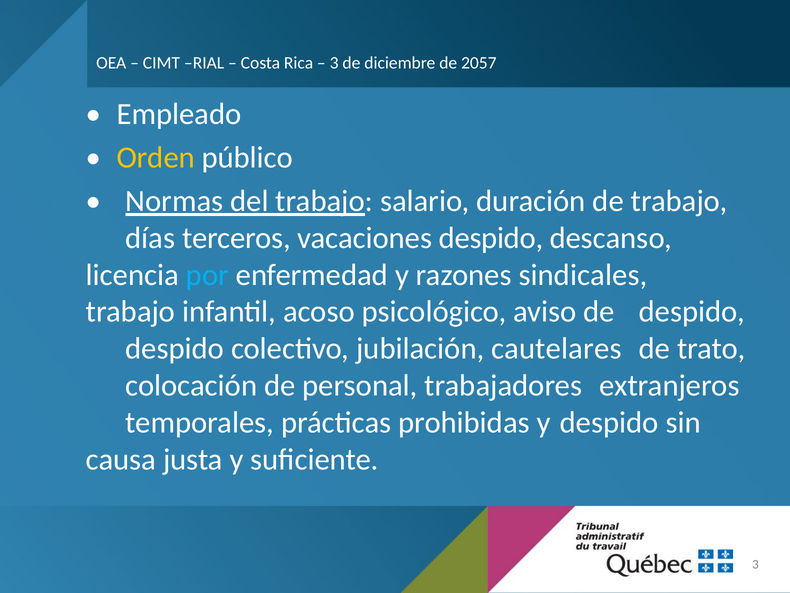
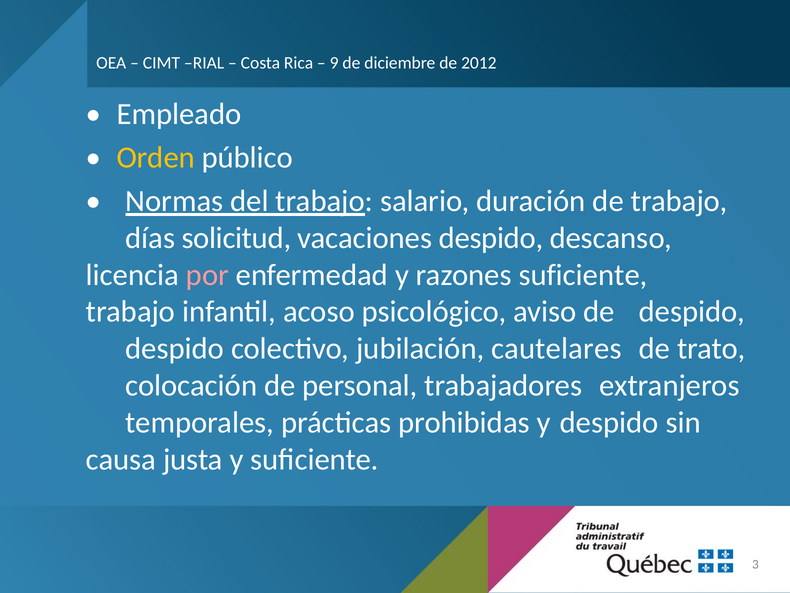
3 at (334, 63): 3 -> 9
2057: 2057 -> 2012
terceros: terceros -> solicitud
por colour: light blue -> pink
razones sindicales: sindicales -> suficiente
